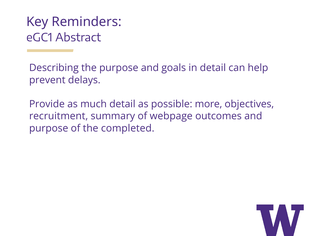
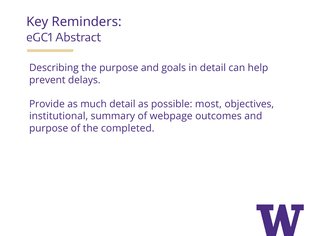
more: more -> most
recruitment: recruitment -> institutional
